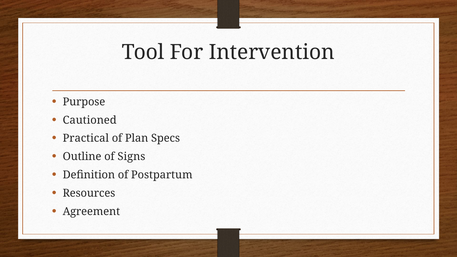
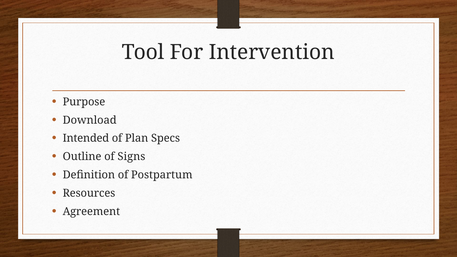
Cautioned: Cautioned -> Download
Practical: Practical -> Intended
